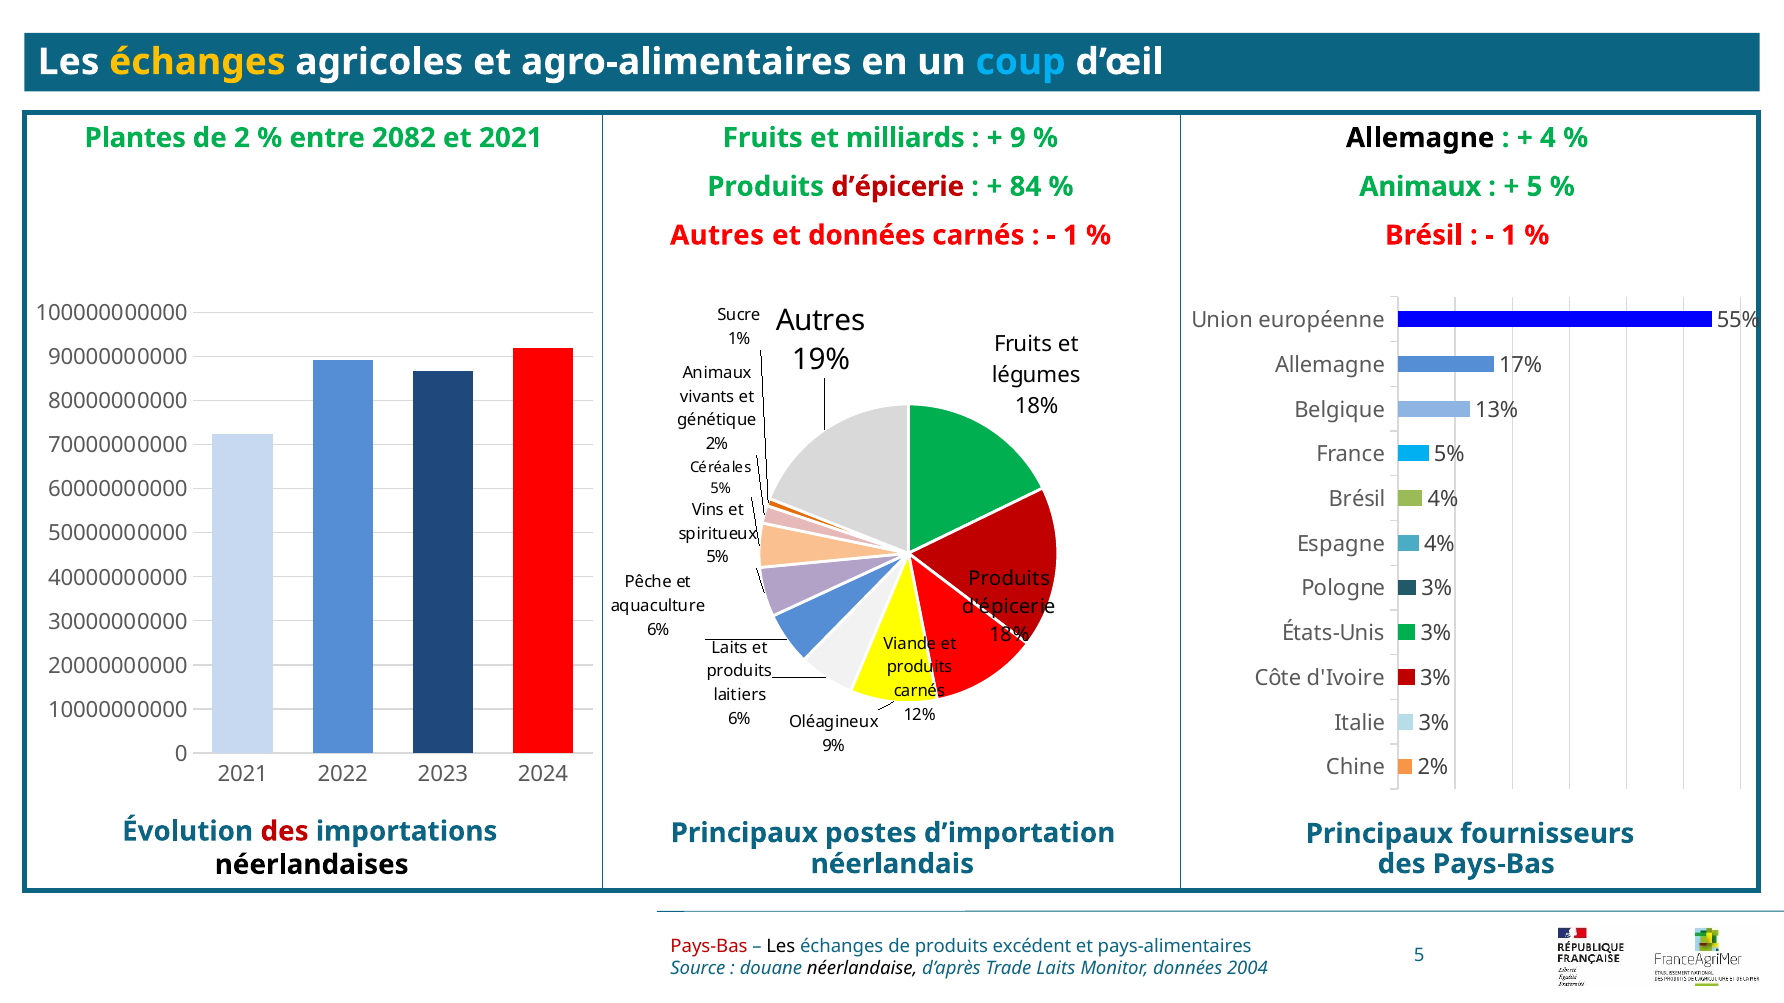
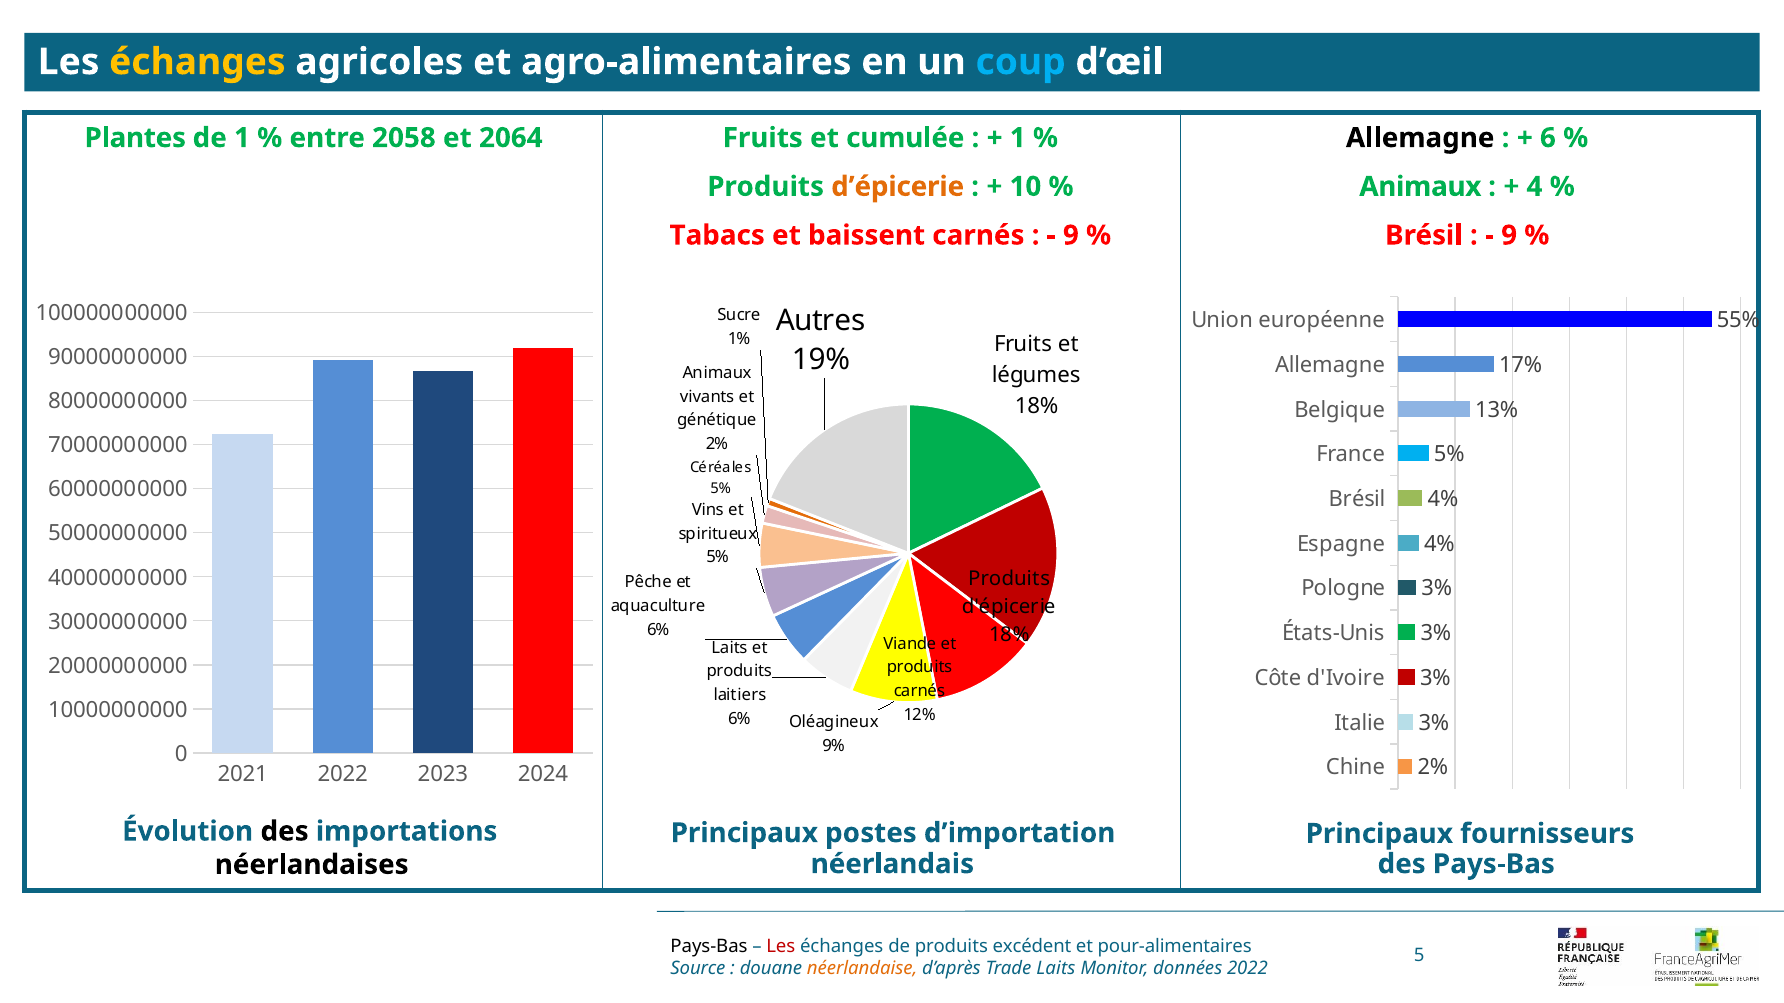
de 2: 2 -> 1
2082: 2082 -> 2058
et 2021: 2021 -> 2064
milliards: milliards -> cumulée
9 at (1018, 138): 9 -> 1
4: 4 -> 6
d’épicerie colour: red -> orange
84: 84 -> 10
5 at (1534, 187): 5 -> 4
Autres at (717, 235): Autres -> Tabacs
et données: données -> baissent
1 at (1071, 235): 1 -> 9
1 at (1509, 235): 1 -> 9
des at (285, 832) colour: red -> black
Pays-Bas at (709, 946) colour: red -> black
Les at (781, 946) colour: black -> red
pays-alimentaires: pays-alimentaires -> pour-alimentaires
néerlandaise colour: black -> orange
données 2004: 2004 -> 2022
